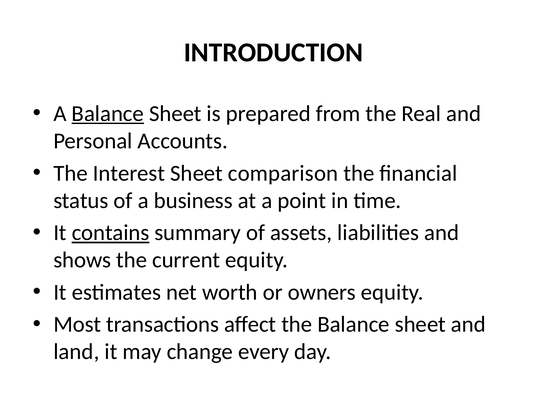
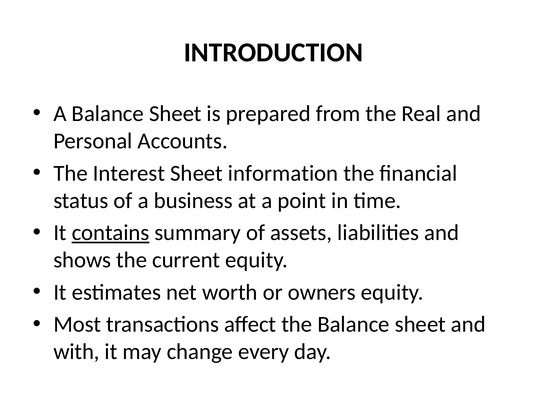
Balance at (108, 114) underline: present -> none
comparison: comparison -> information
land: land -> with
